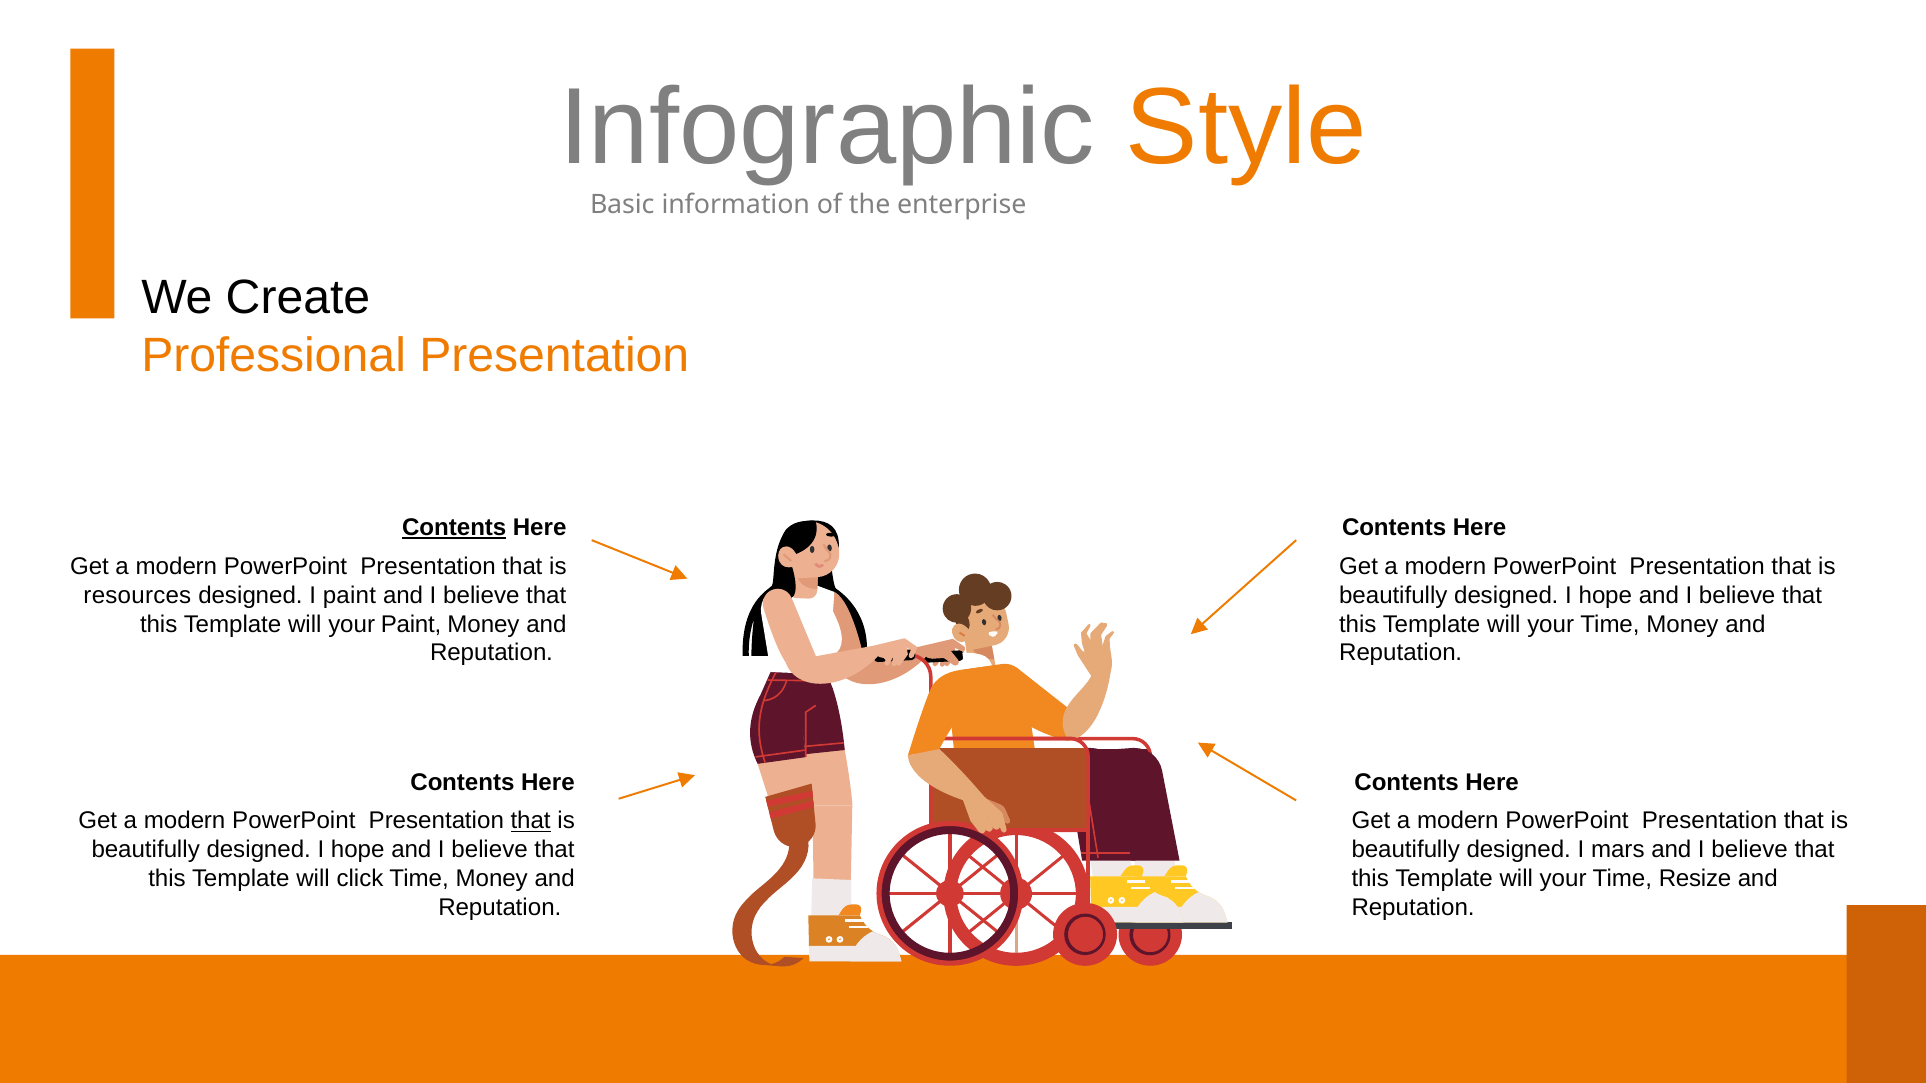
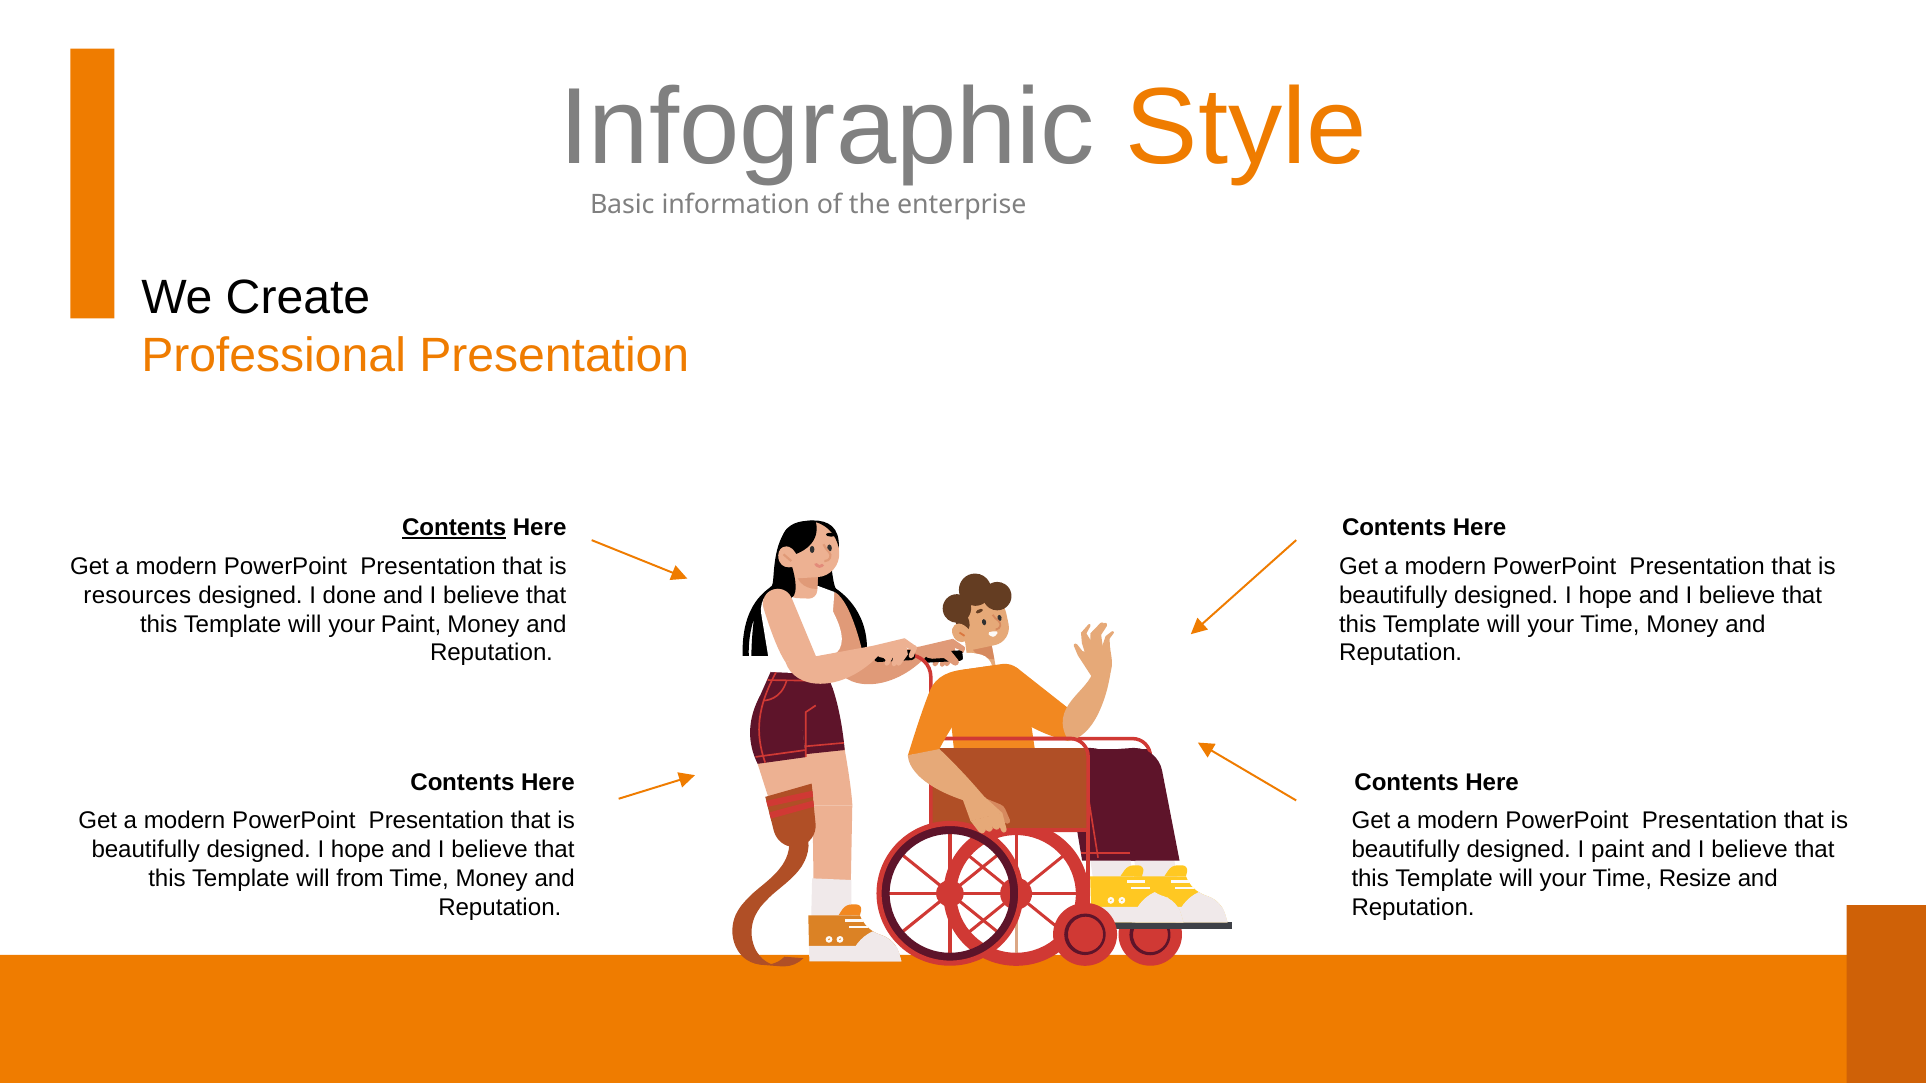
I paint: paint -> done
that at (531, 821) underline: present -> none
I mars: mars -> paint
click: click -> from
